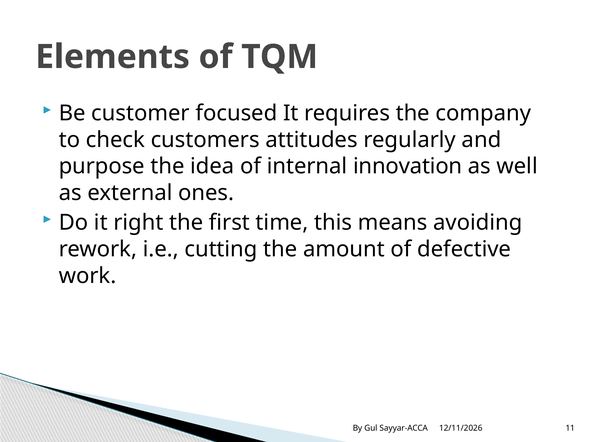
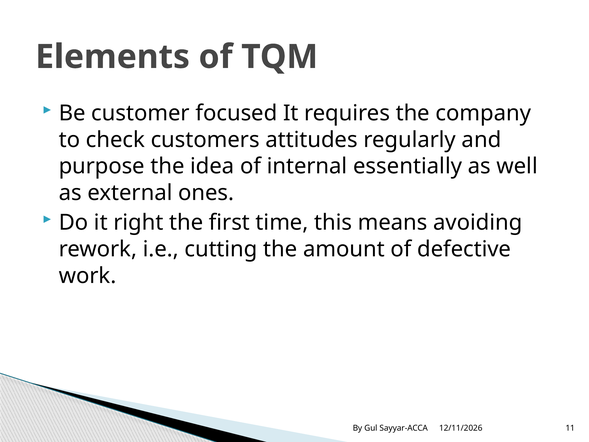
innovation: innovation -> essentially
